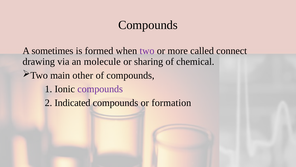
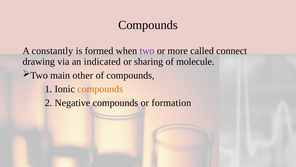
sometimes: sometimes -> constantly
molecule: molecule -> indicated
chemical: chemical -> molecule
compounds at (100, 89) colour: purple -> orange
Indicated: Indicated -> Negative
